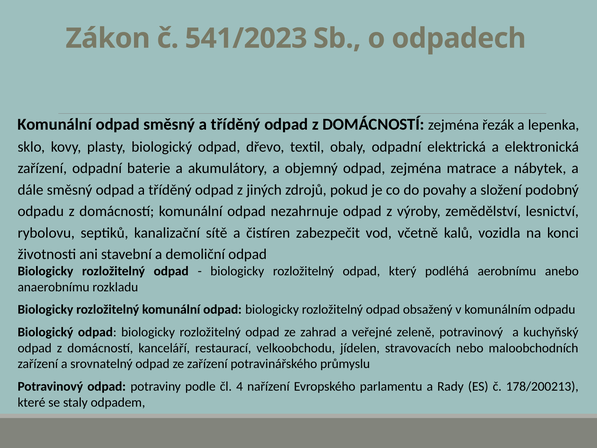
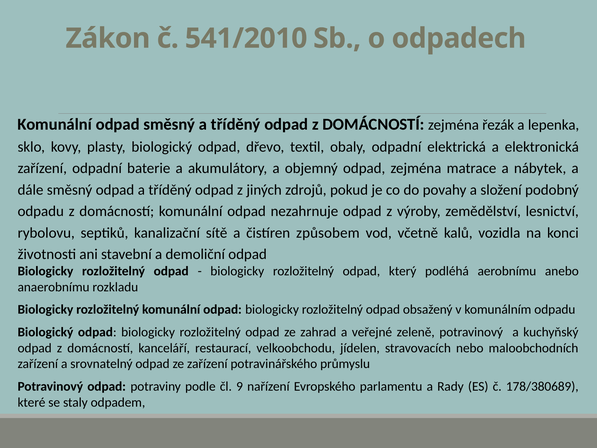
541/2023: 541/2023 -> 541/2010
zabezpečit: zabezpečit -> způsobem
4: 4 -> 9
178/200213: 178/200213 -> 178/380689
